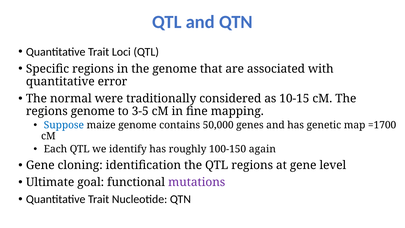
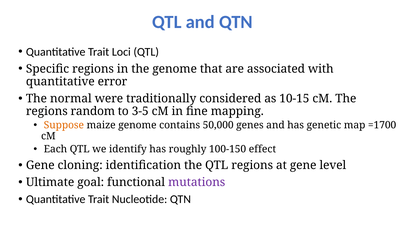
regions genome: genome -> random
Suppose colour: blue -> orange
again: again -> effect
